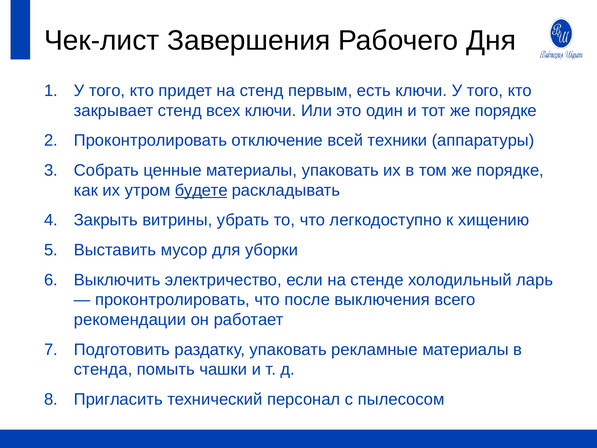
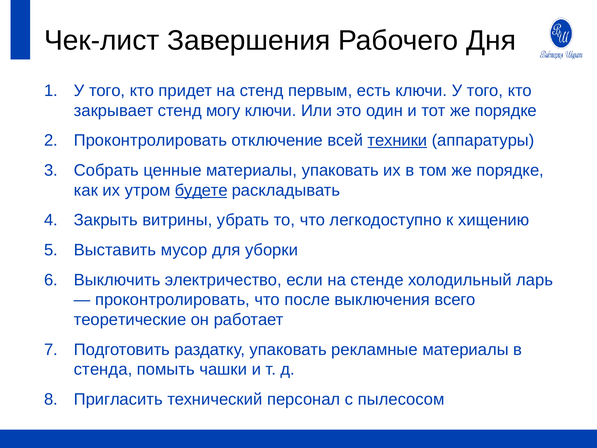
всех: всех -> могу
техники underline: none -> present
рекомендации: рекомендации -> теоретические
